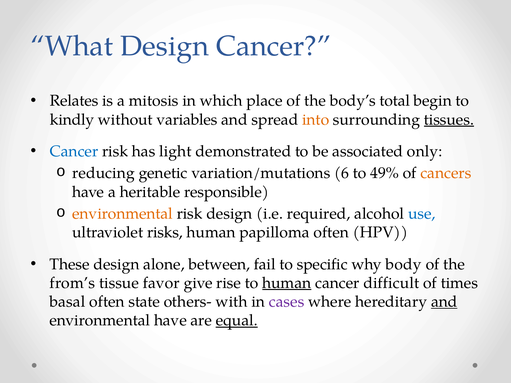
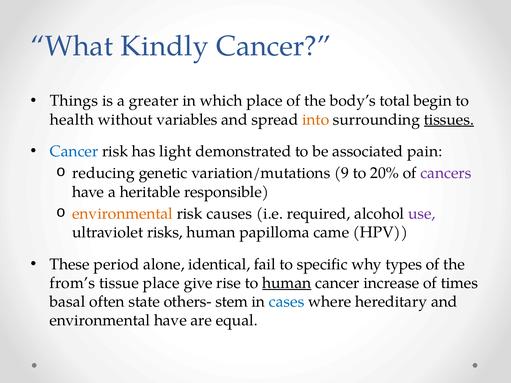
What Design: Design -> Kindly
Relates: Relates -> Things
mitosis: mitosis -> greater
kindly: kindly -> health
only: only -> pain
6: 6 -> 9
49%: 49% -> 20%
cancers colour: orange -> purple
risk design: design -> causes
use colour: blue -> purple
papilloma often: often -> came
These design: design -> period
between: between -> identical
body: body -> types
tissue favor: favor -> place
difficult: difficult -> increase
with: with -> stem
cases colour: purple -> blue
and at (444, 302) underline: present -> none
equal underline: present -> none
